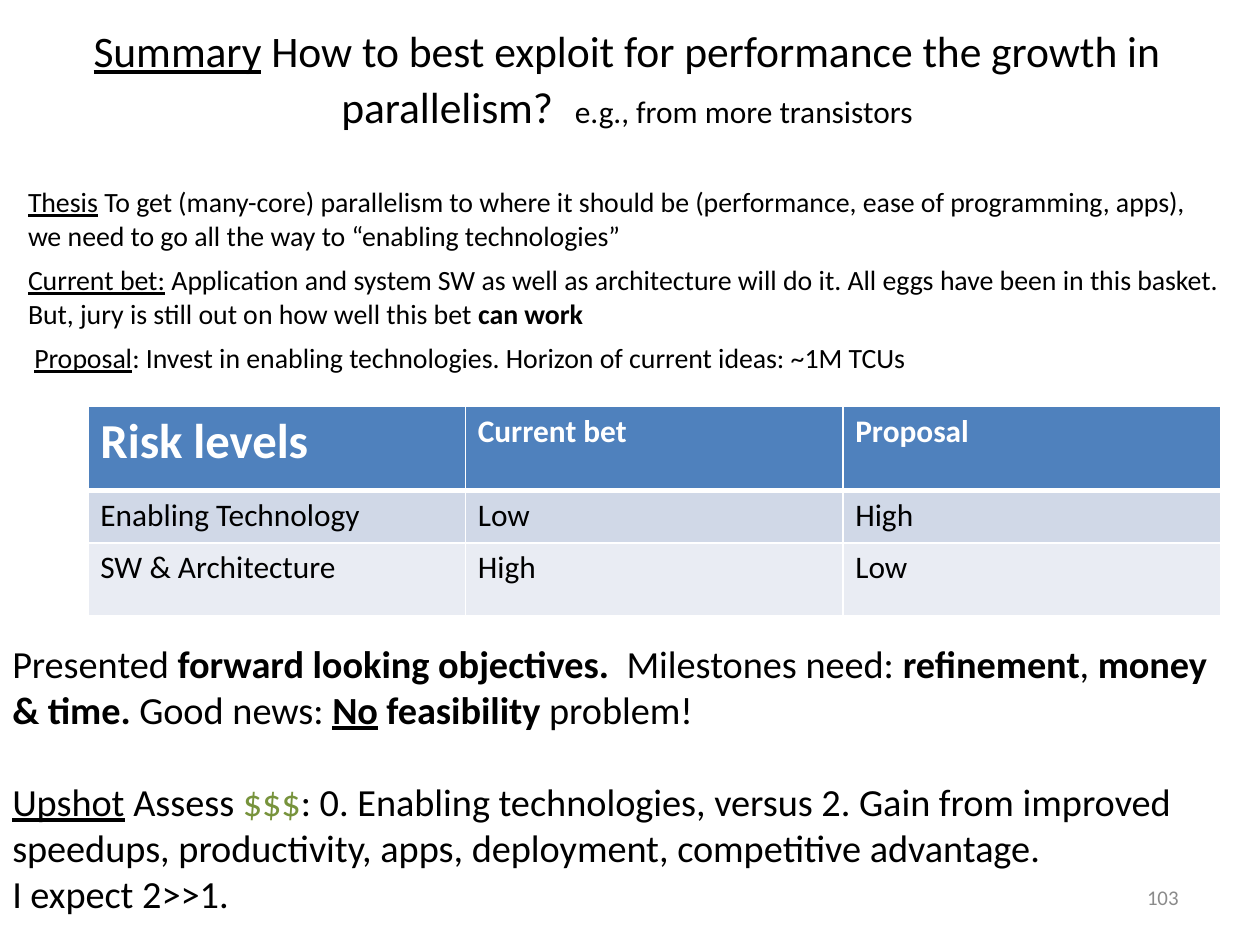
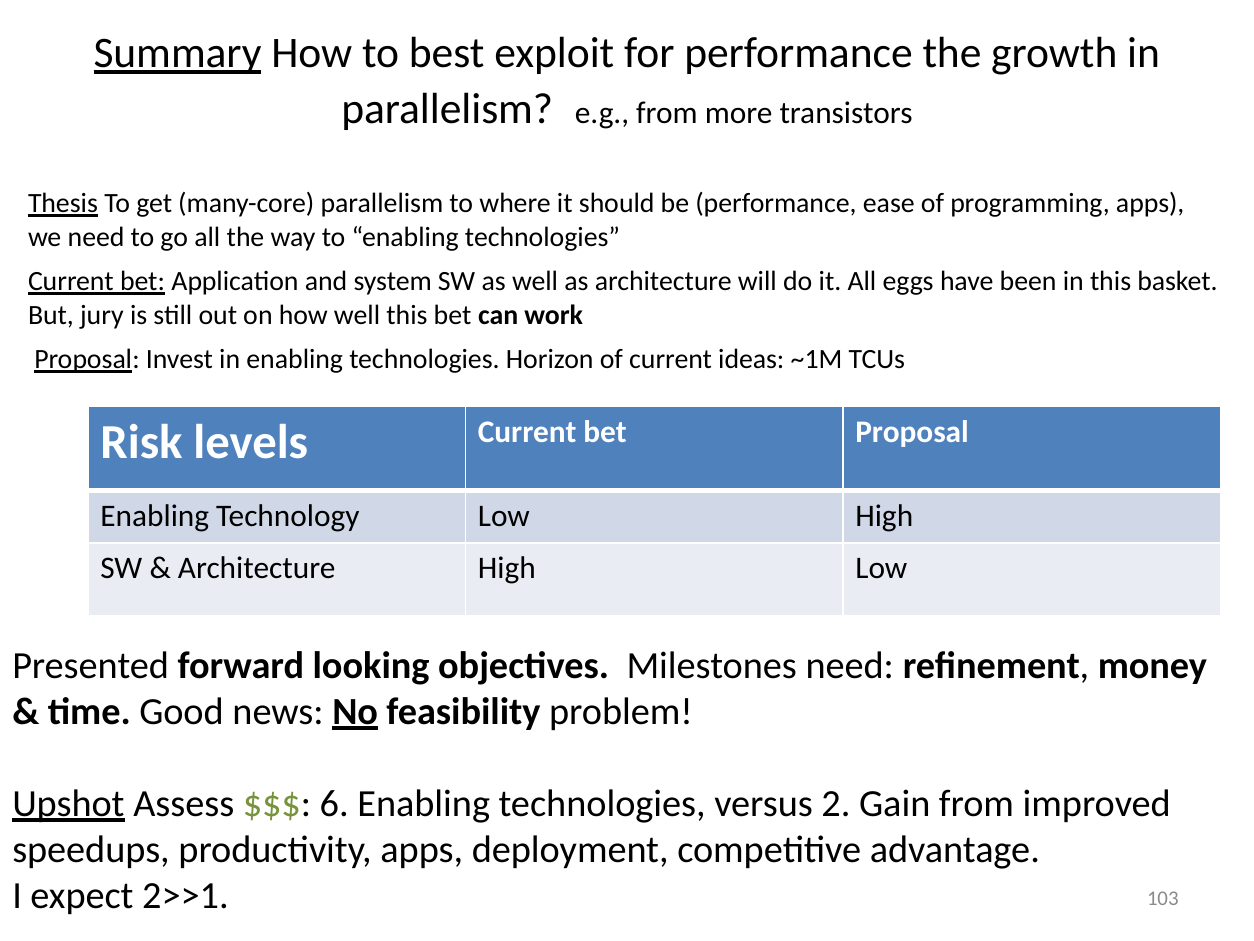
0: 0 -> 6
